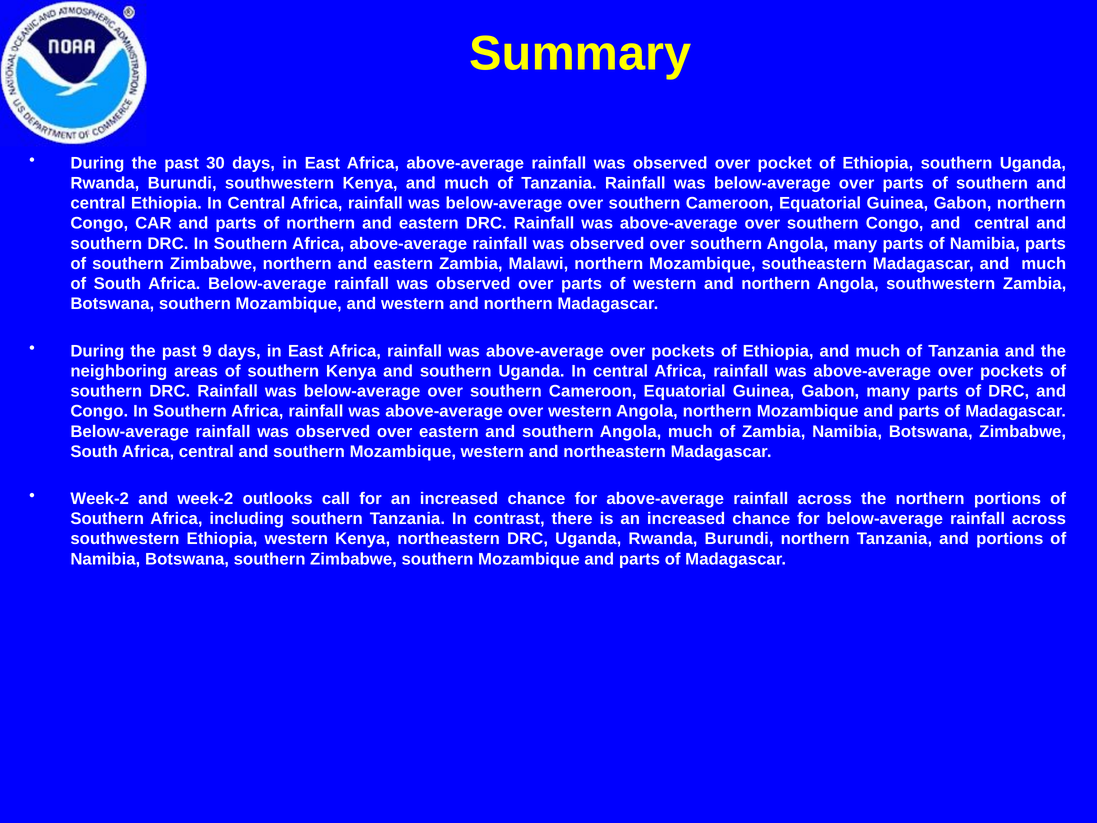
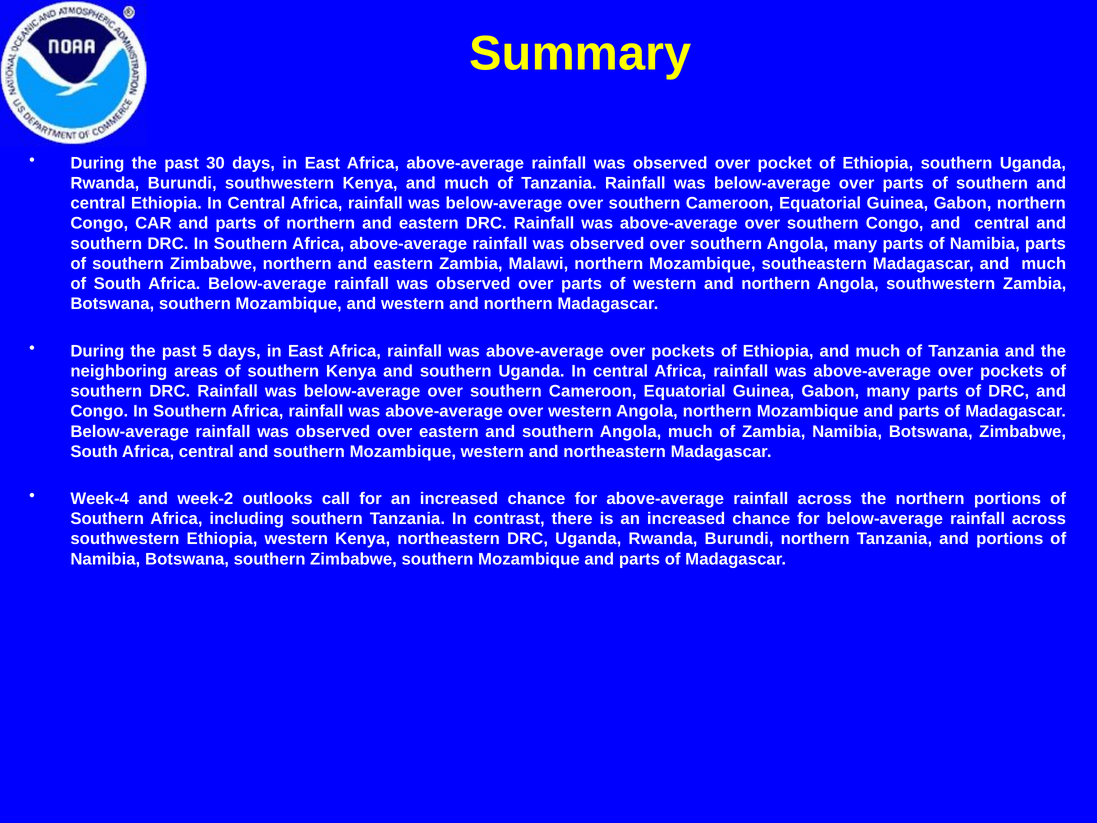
9: 9 -> 5
Week-2 at (100, 498): Week-2 -> Week-4
